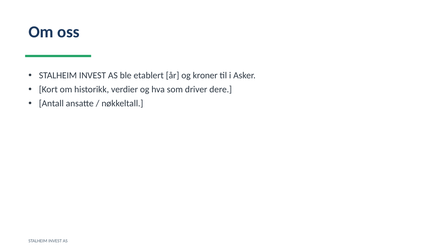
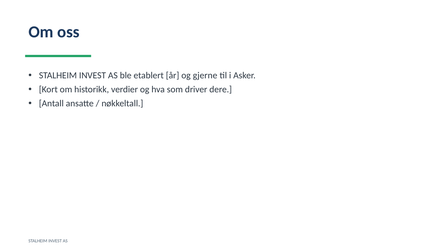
kroner: kroner -> gjerne
